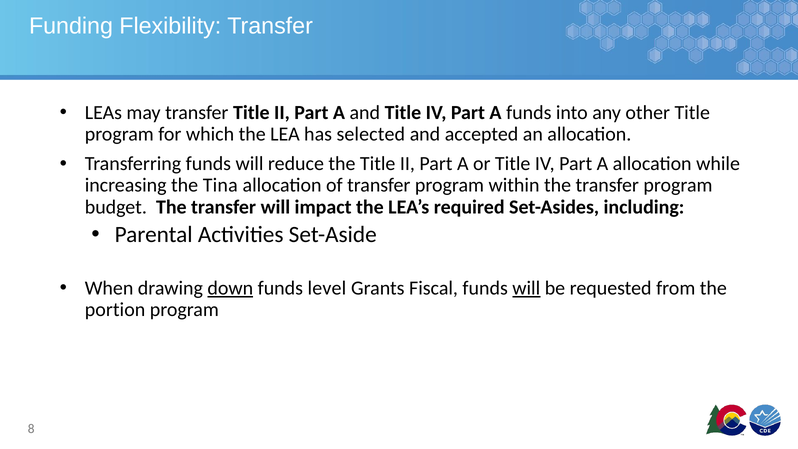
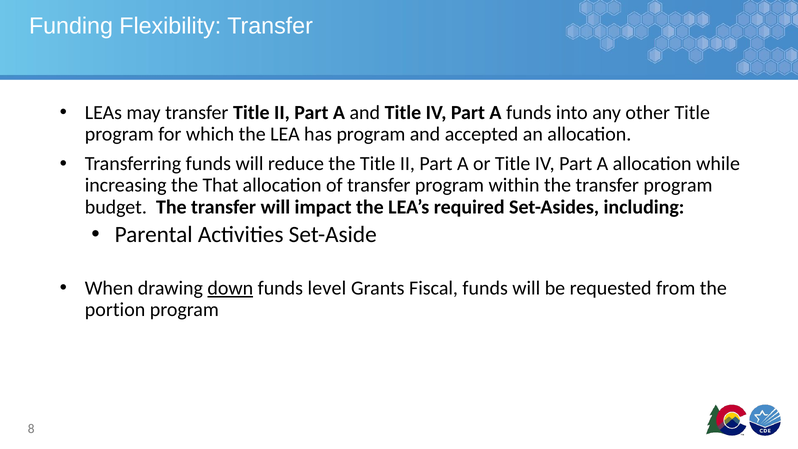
has selected: selected -> program
Tina: Tina -> That
will at (526, 288) underline: present -> none
